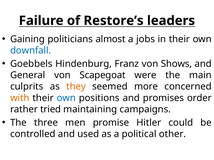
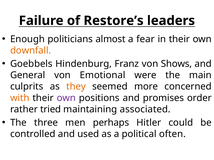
Gaining: Gaining -> Enough
jobs: jobs -> fear
downfall colour: blue -> orange
Scapegoat: Scapegoat -> Emotional
own at (66, 98) colour: blue -> purple
campaigns: campaigns -> associated
promise: promise -> perhaps
other: other -> often
